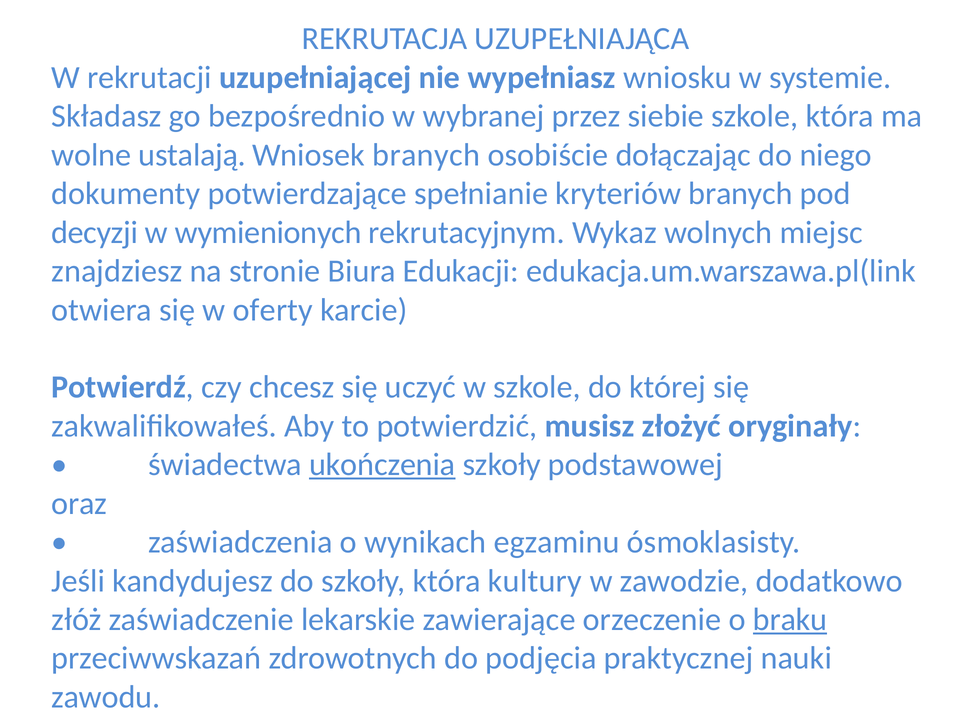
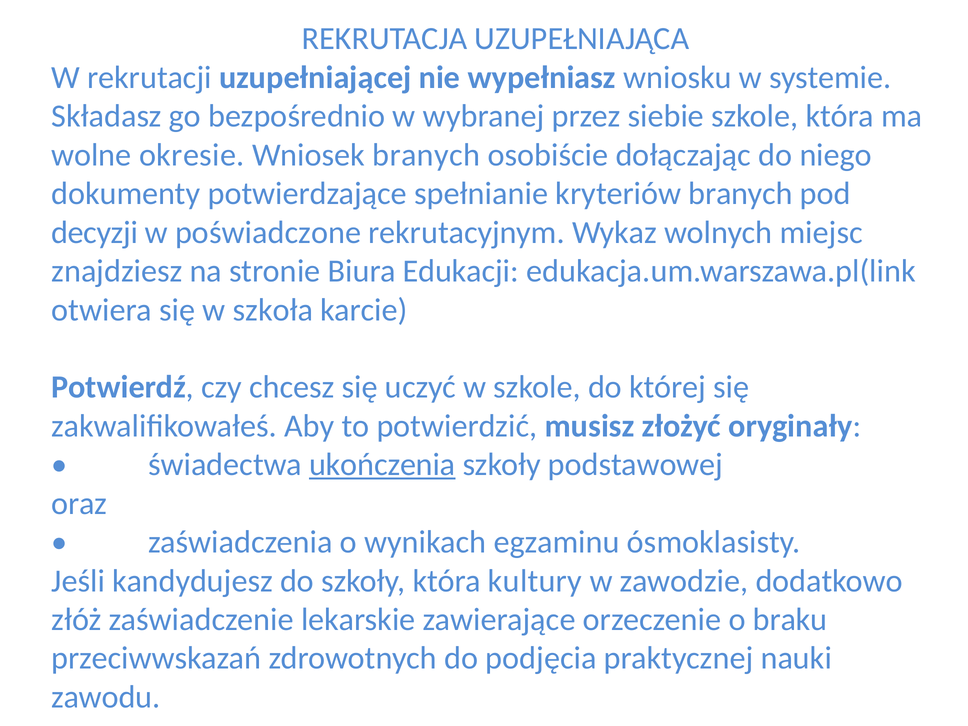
ustalają: ustalają -> okresie
wymienionych: wymienionych -> poświadczone
oferty: oferty -> szkoła
braku underline: present -> none
